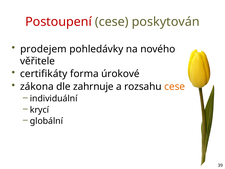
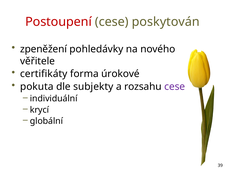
prodejem: prodejem -> zpeněžení
zákona: zákona -> pokuta
zahrnuje: zahrnuje -> subjekty
cese at (175, 87) colour: orange -> purple
